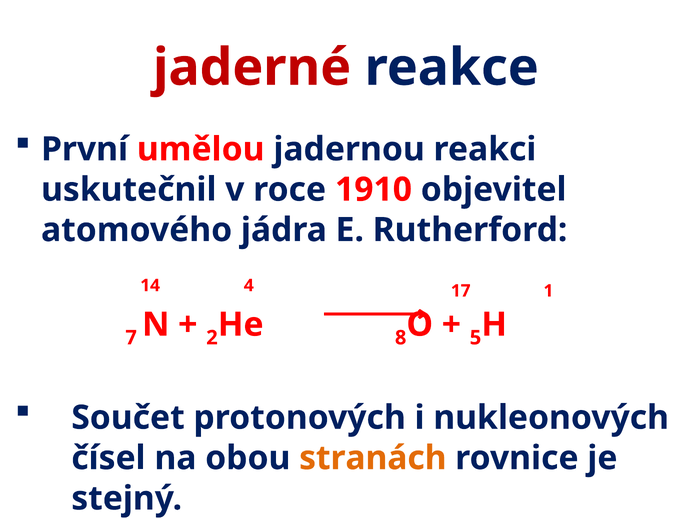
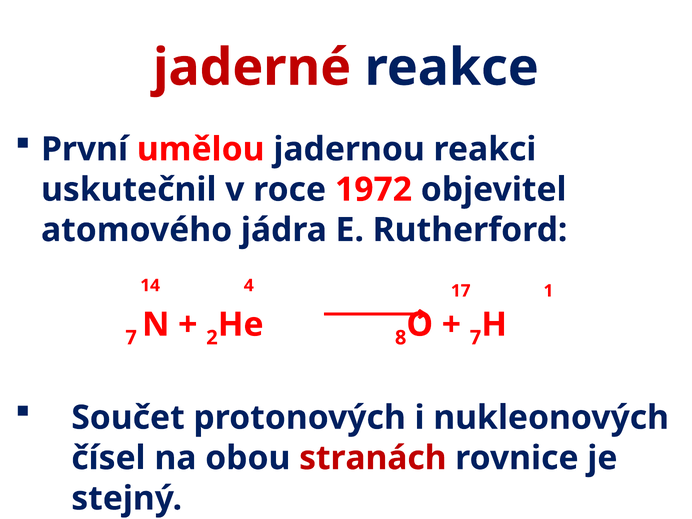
1910: 1910 -> 1972
5 at (475, 338): 5 -> 7
stranách colour: orange -> red
